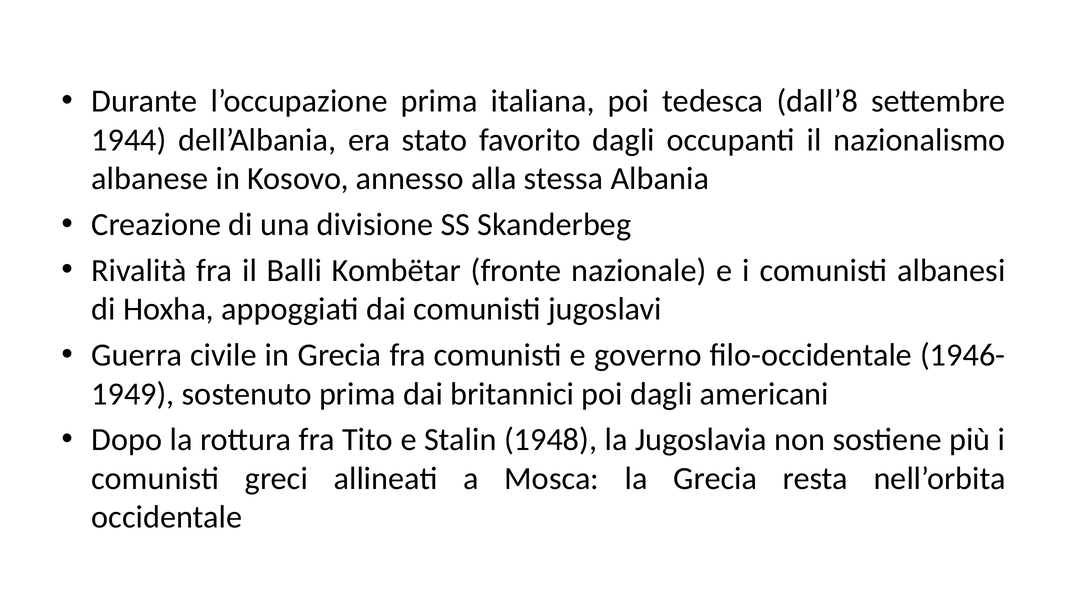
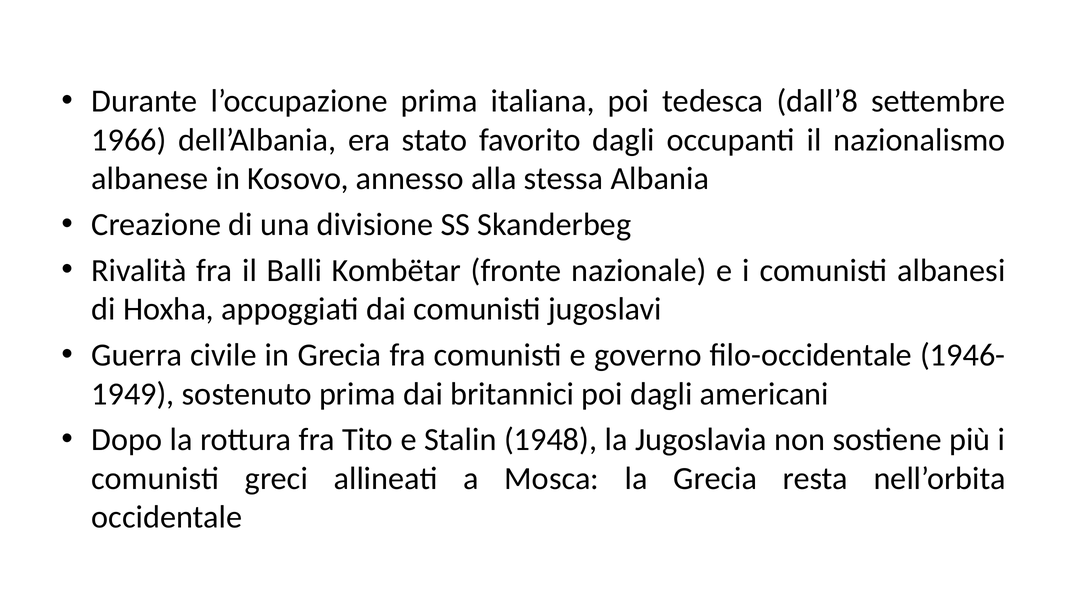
1944: 1944 -> 1966
